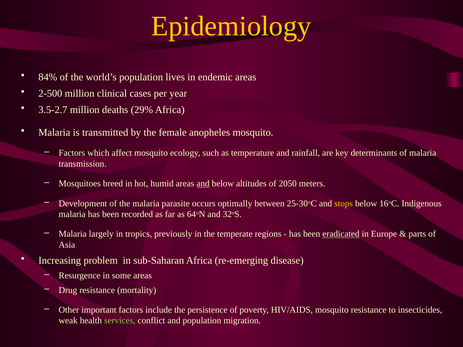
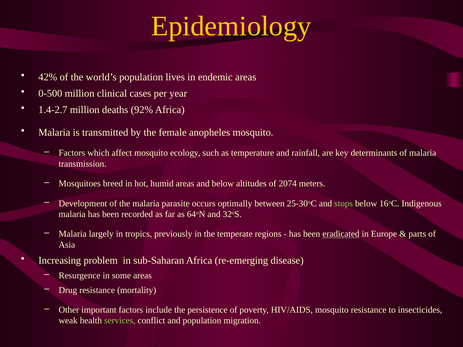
84%: 84% -> 42%
2-500: 2-500 -> 0-500
3.5-2.7: 3.5-2.7 -> 1.4-2.7
29%: 29% -> 92%
and at (203, 184) underline: present -> none
2050: 2050 -> 2074
stops colour: yellow -> light green
